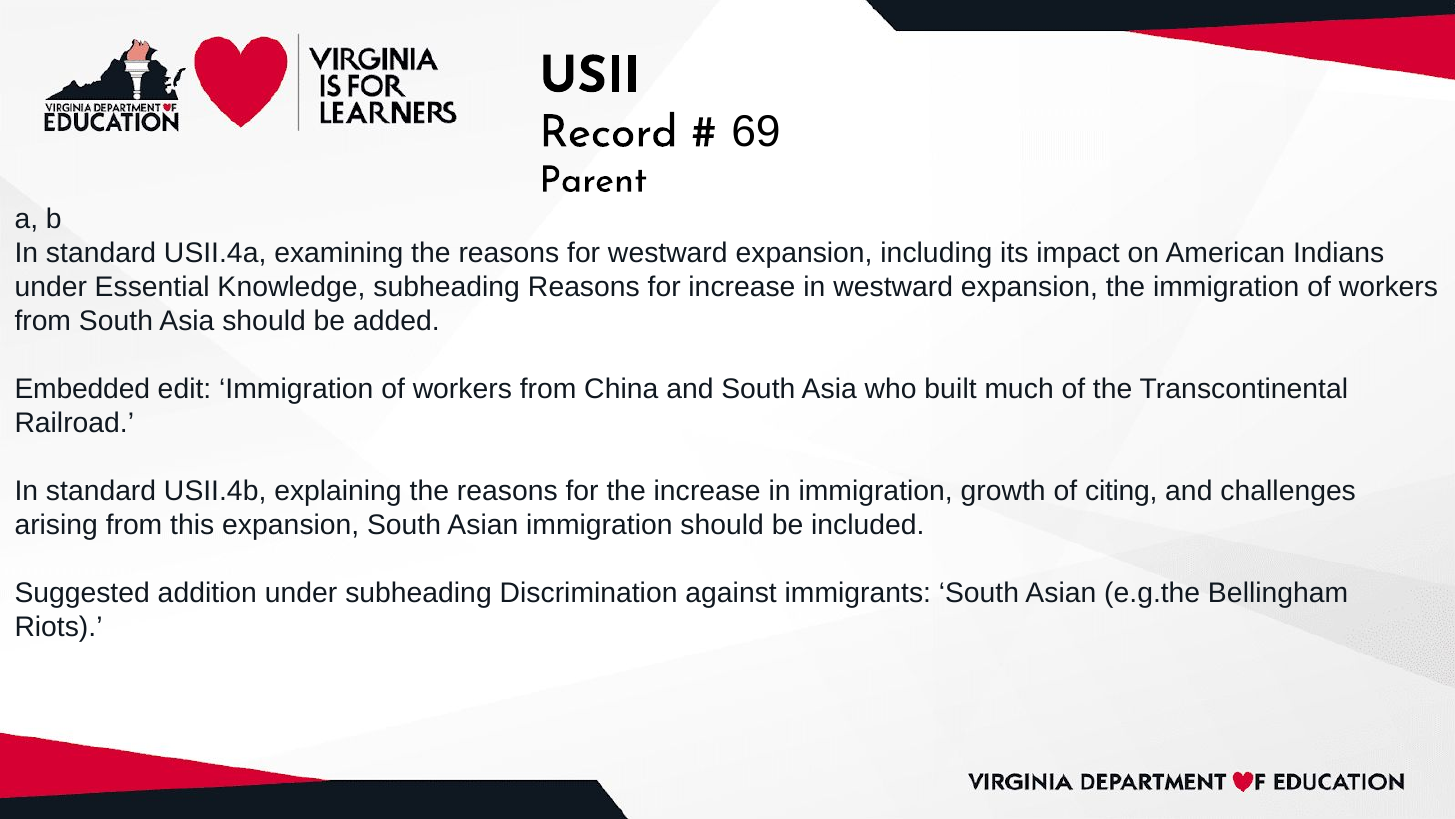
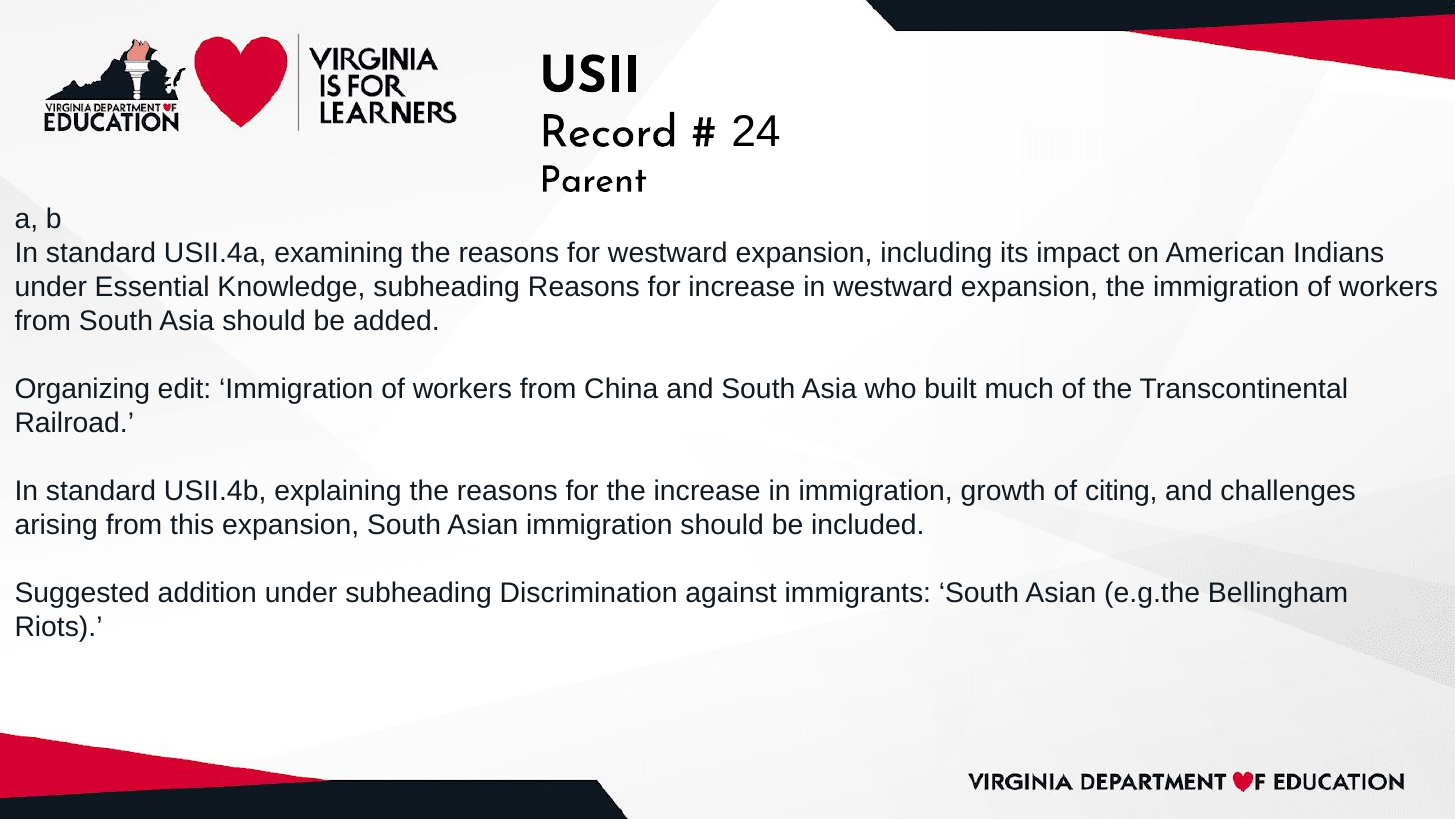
69: 69 -> 24
Embedded: Embedded -> Organizing
